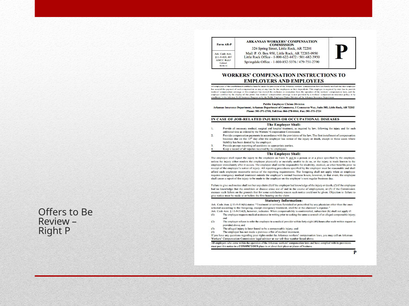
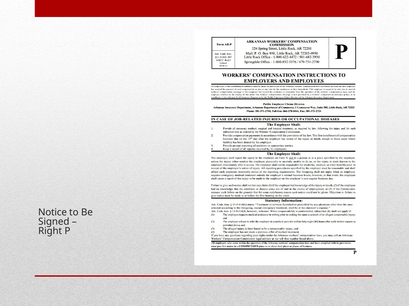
Offers: Offers -> Notice
Review: Review -> Signed
